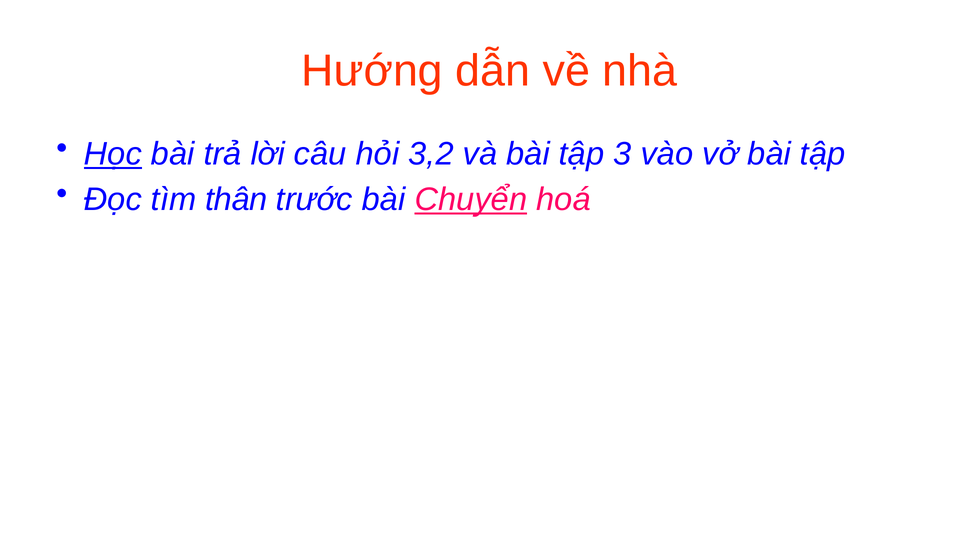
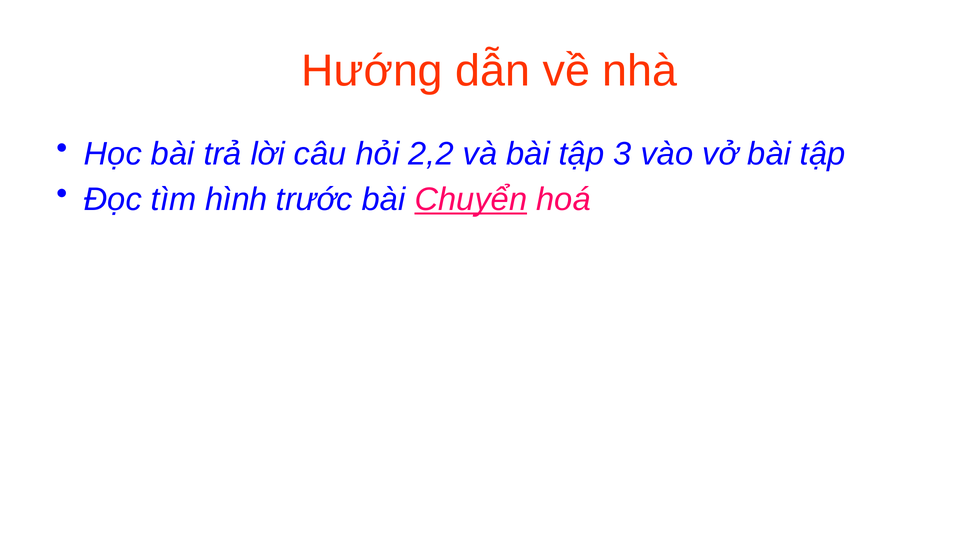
Học underline: present -> none
3,2: 3,2 -> 2,2
thân: thân -> hình
